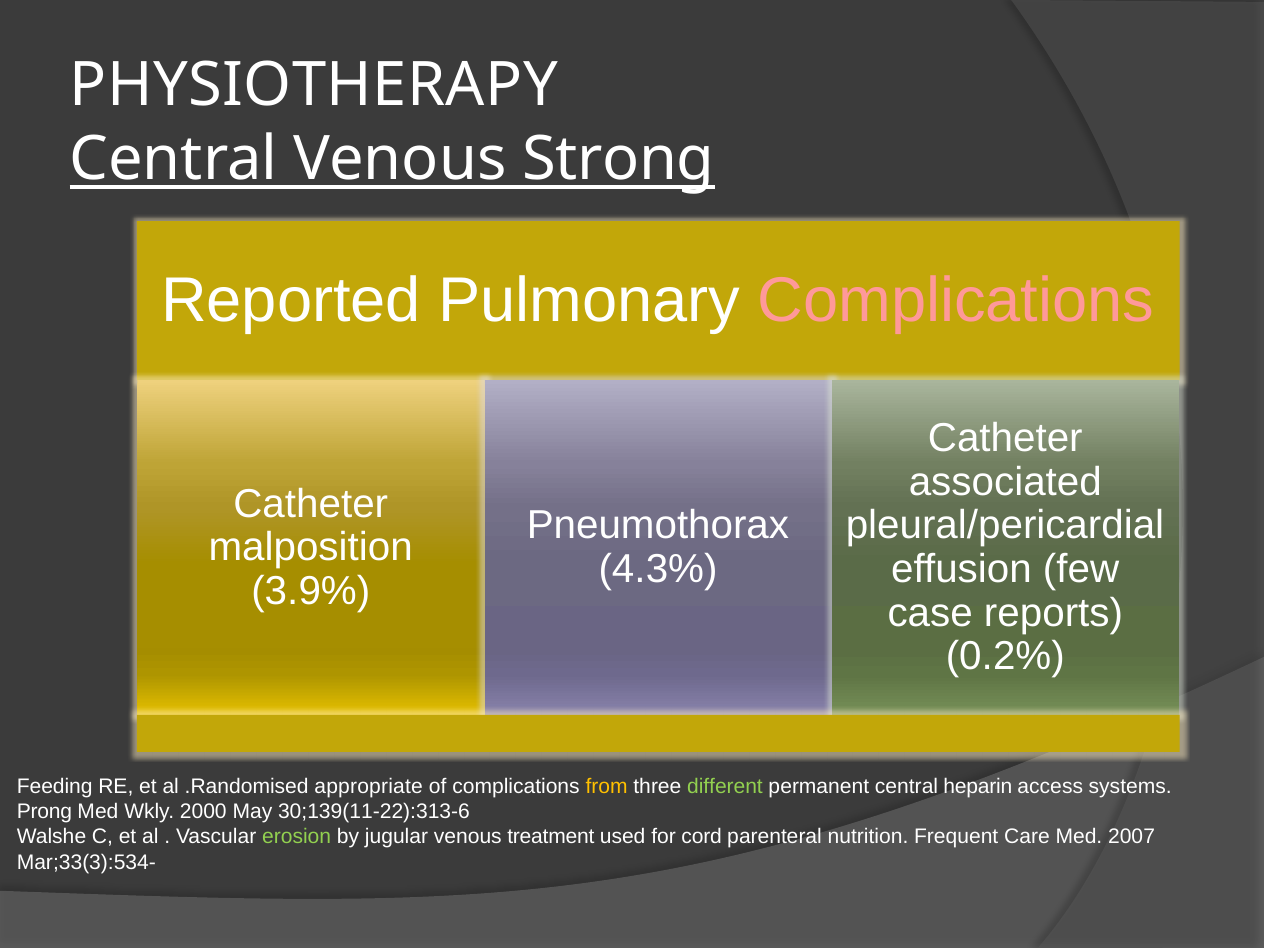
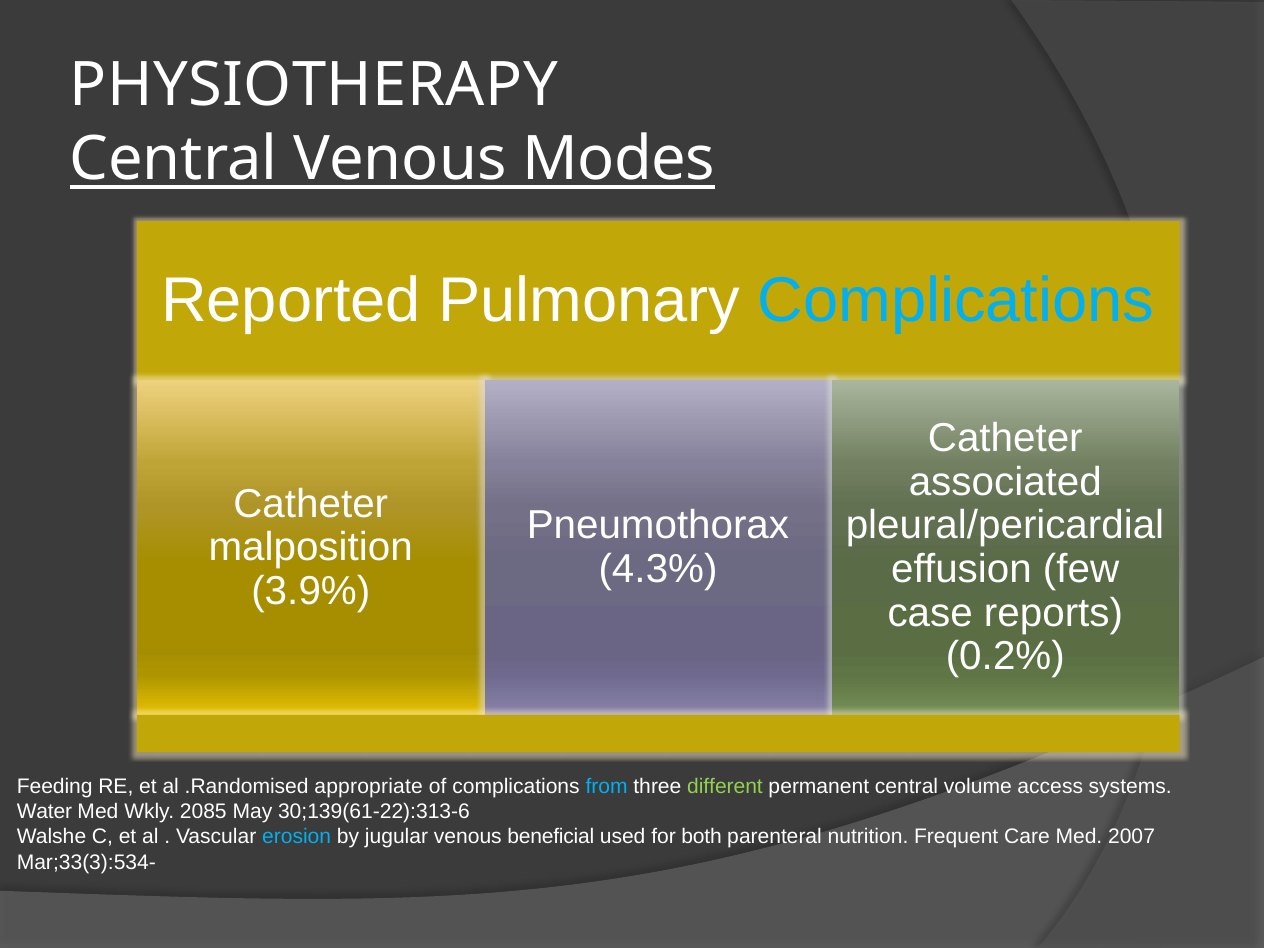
Strong: Strong -> Modes
Complications at (956, 300) colour: pink -> light blue
from colour: yellow -> light blue
heparin: heparin -> volume
Prong: Prong -> Water
2000: 2000 -> 2085
30;139(11-22):313-6: 30;139(11-22):313-6 -> 30;139(61-22):313-6
erosion colour: light green -> light blue
treatment: treatment -> beneficial
cord: cord -> both
